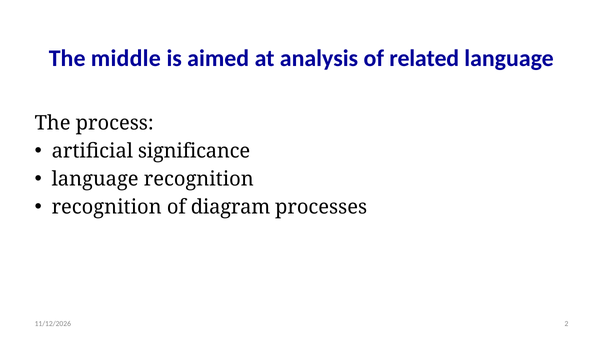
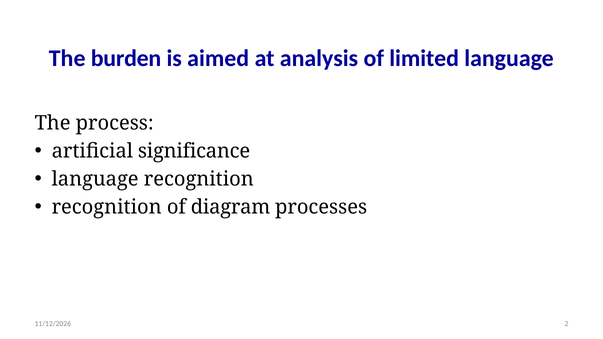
middle: middle -> burden
related: related -> limited
